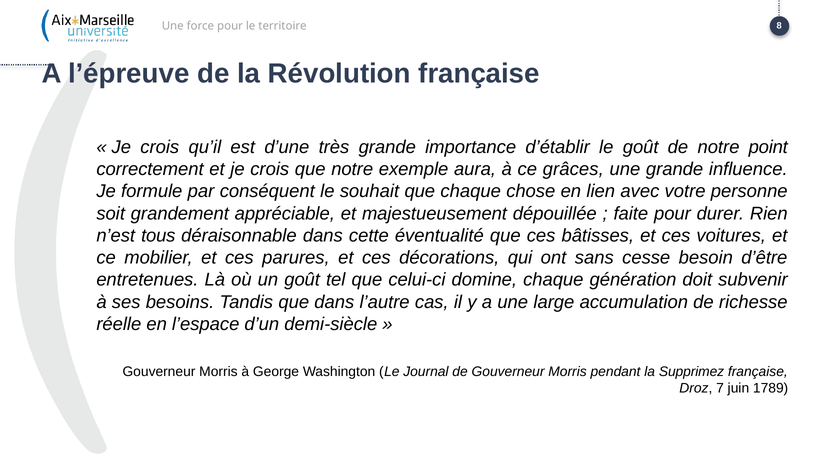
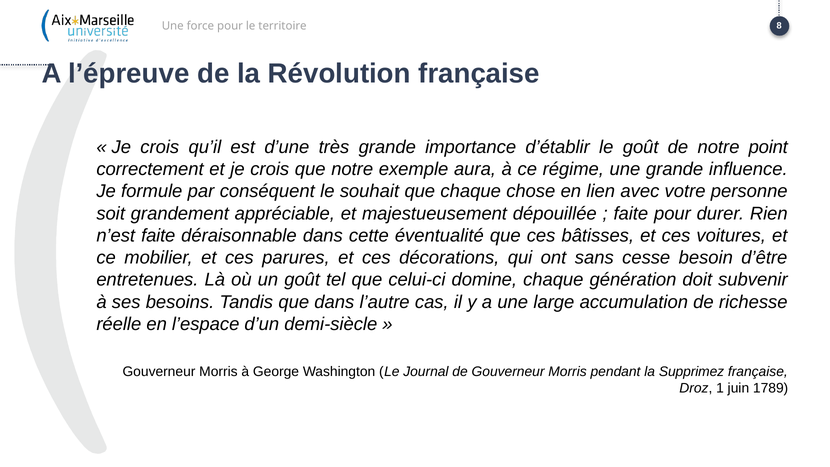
grâces: grâces -> régime
n’est tous: tous -> faite
7: 7 -> 1
